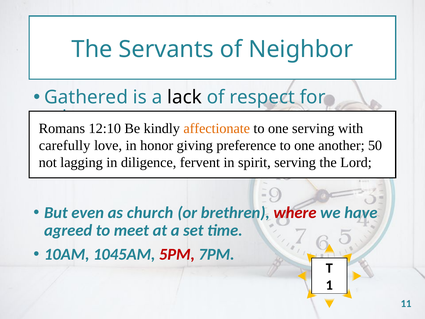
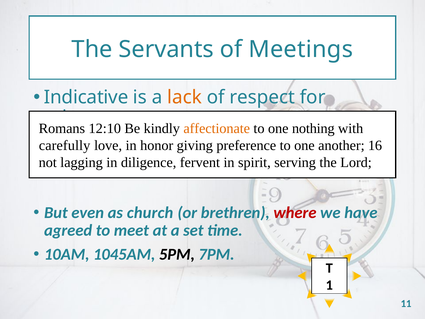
Neighbor: Neighbor -> Meetings
Gathered: Gathered -> Indicative
lack colour: black -> orange
one serving: serving -> nothing
50: 50 -> 16
5PM colour: red -> black
